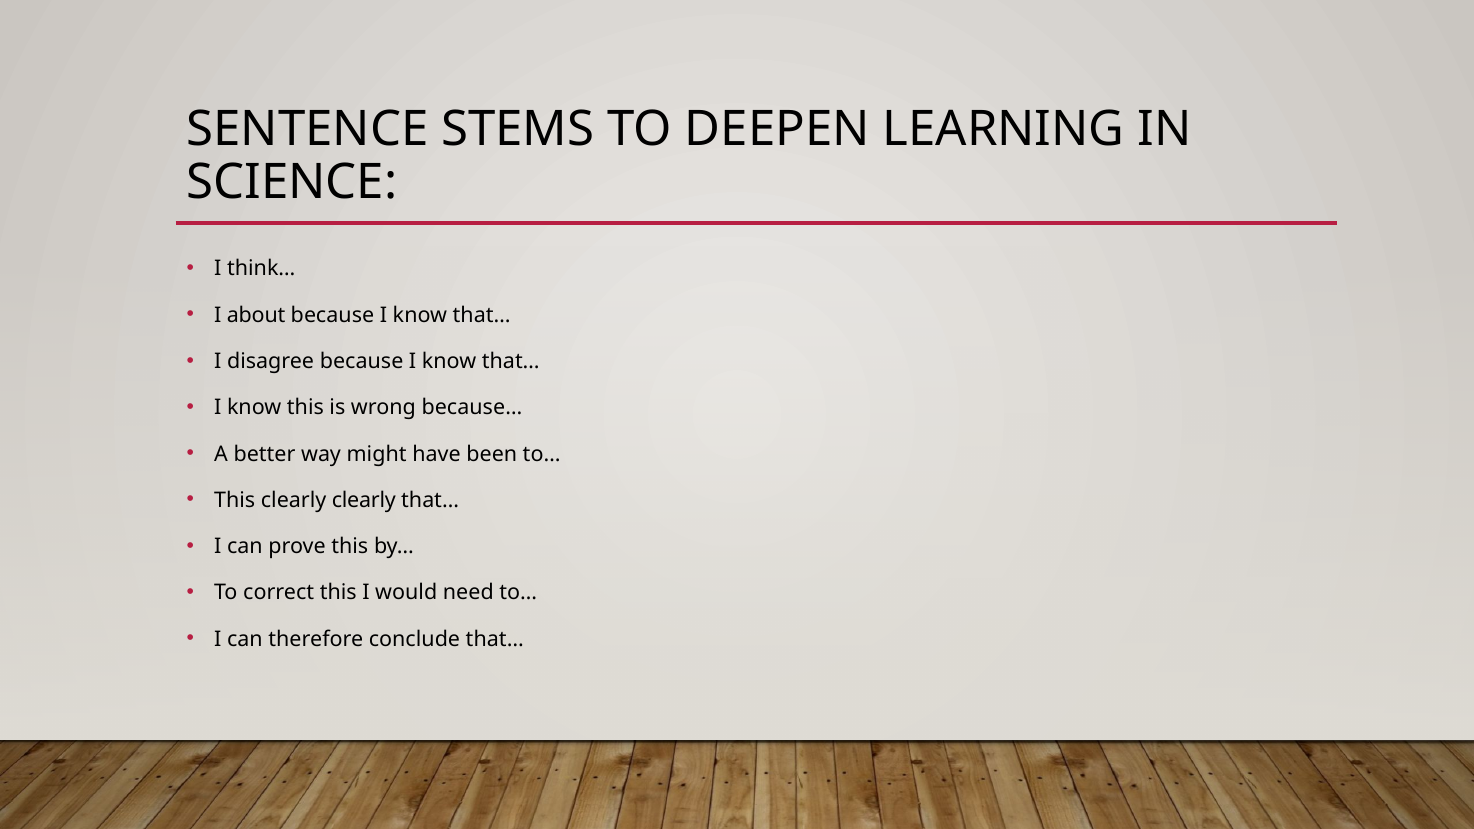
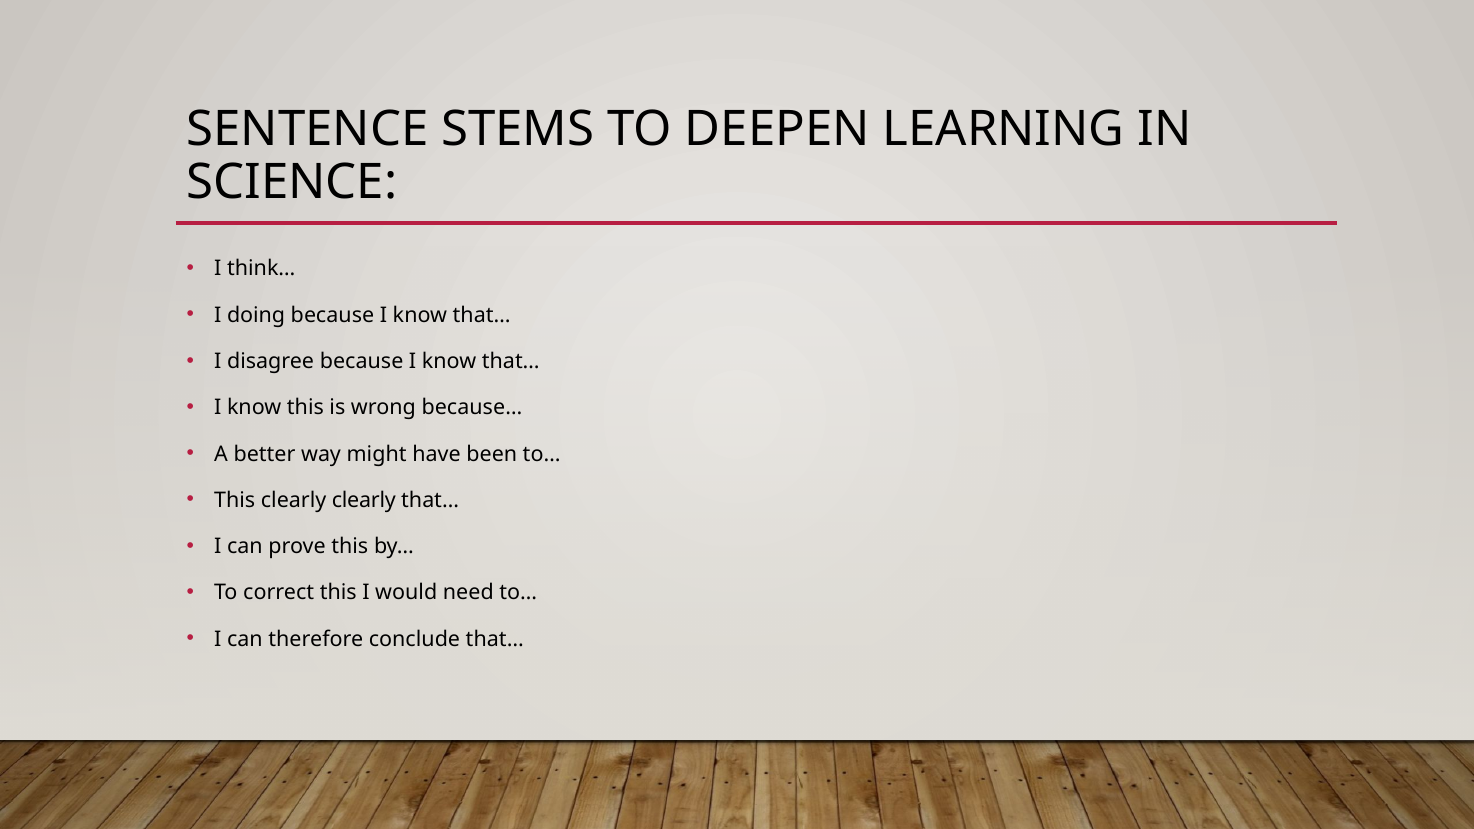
about: about -> doing
